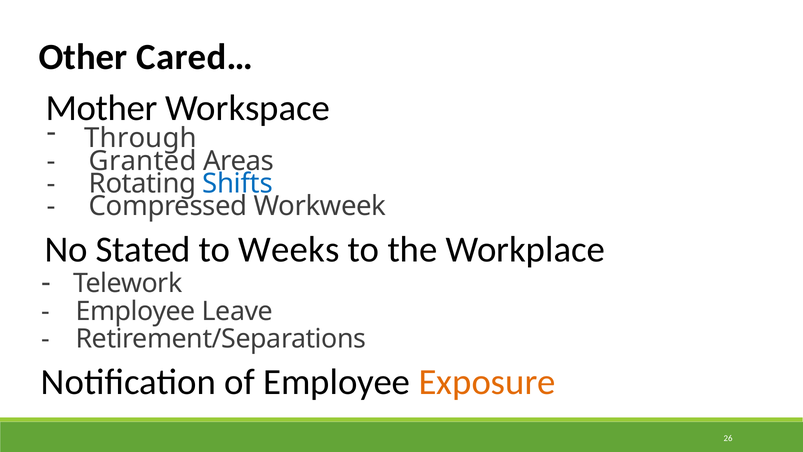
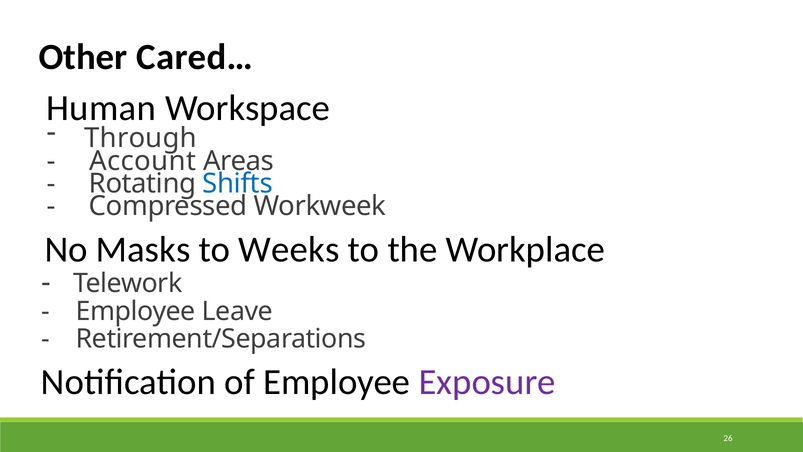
Mother: Mother -> Human
Granted: Granted -> Account
Stated: Stated -> Masks
Exposure colour: orange -> purple
